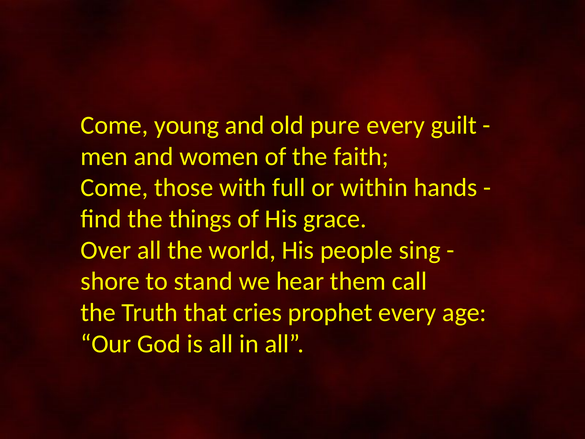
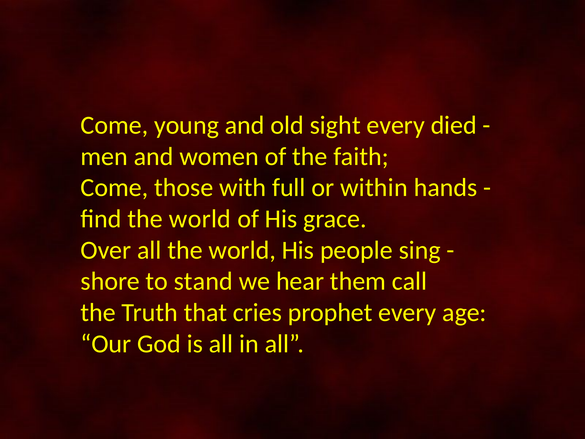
pure: pure -> sight
guilt: guilt -> died
find the things: things -> world
